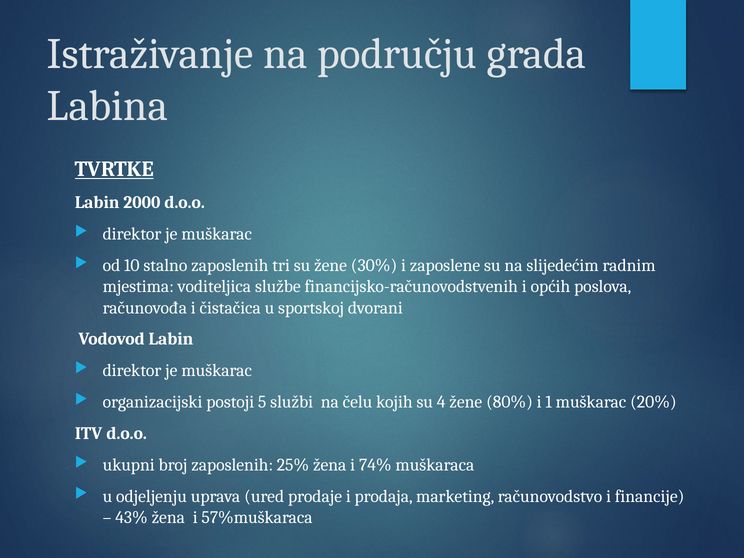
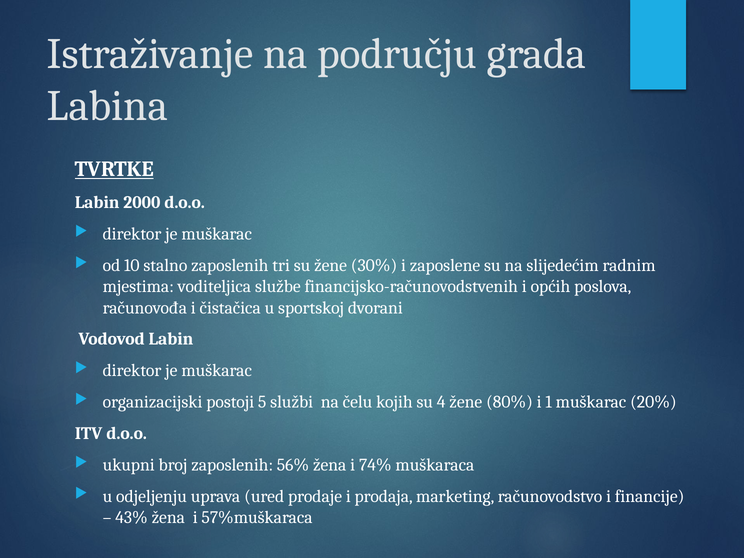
25%: 25% -> 56%
